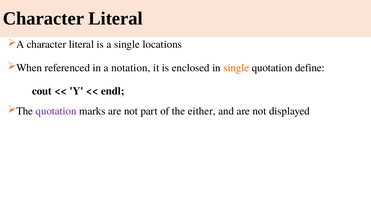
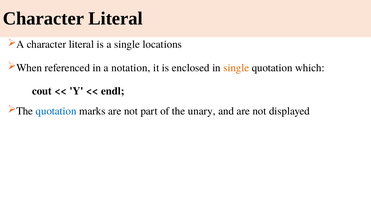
define: define -> which
quotation at (56, 111) colour: purple -> blue
either: either -> unary
